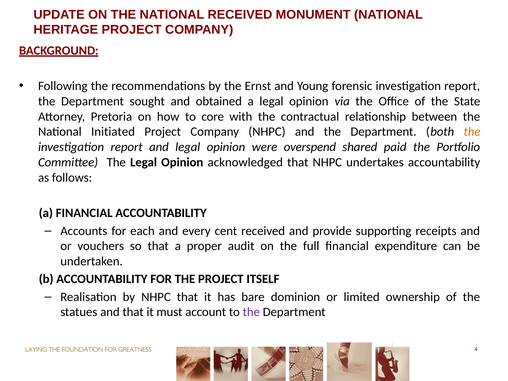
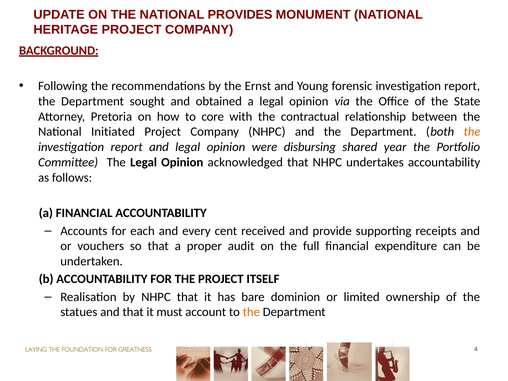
NATIONAL RECEIVED: RECEIVED -> PROVIDES
overspend: overspend -> disbursing
paid: paid -> year
the at (251, 312) colour: purple -> orange
